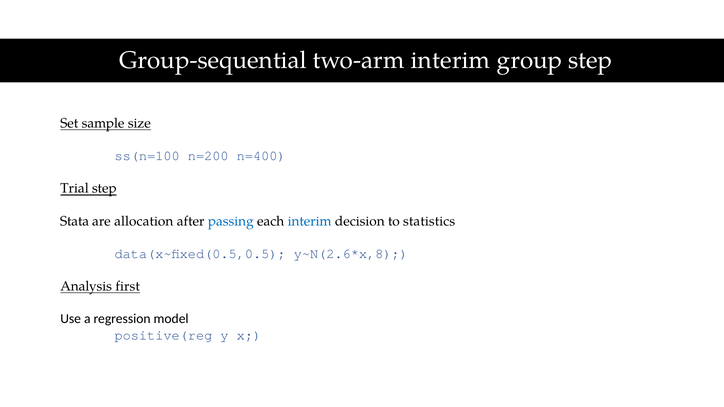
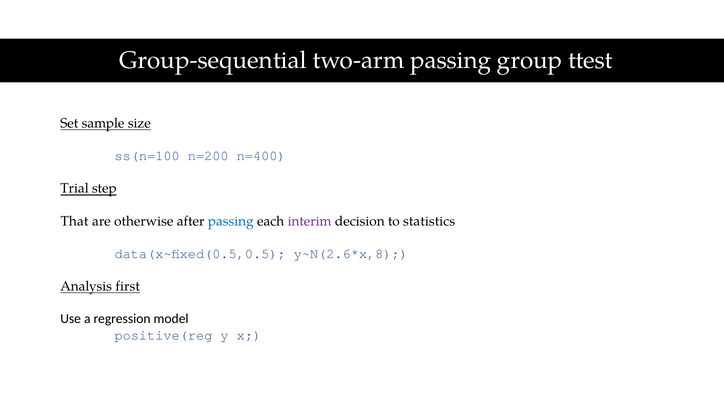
two-arm interim: interim -> passing
group step: step -> ttest
Stata: Stata -> That
allocation: allocation -> otherwise
interim at (310, 221) colour: blue -> purple
